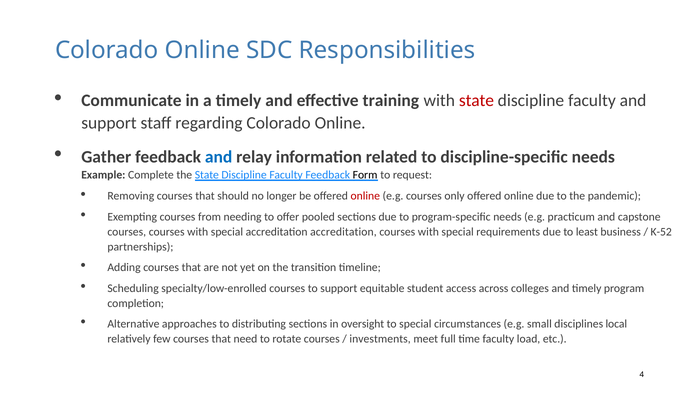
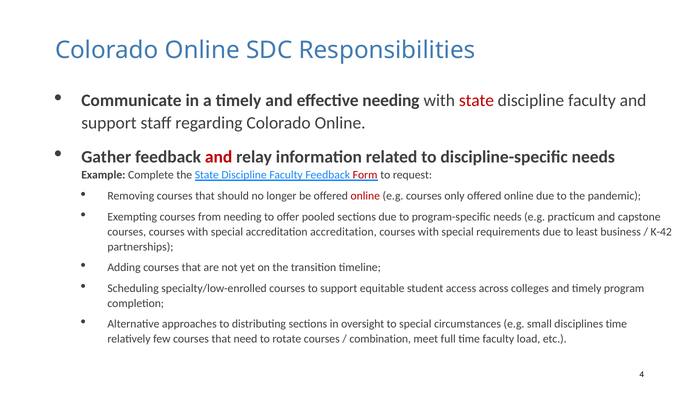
effective training: training -> needing
and at (219, 157) colour: blue -> red
Form colour: black -> red
K-52: K-52 -> K-42
disciplines local: local -> time
investments: investments -> combination
